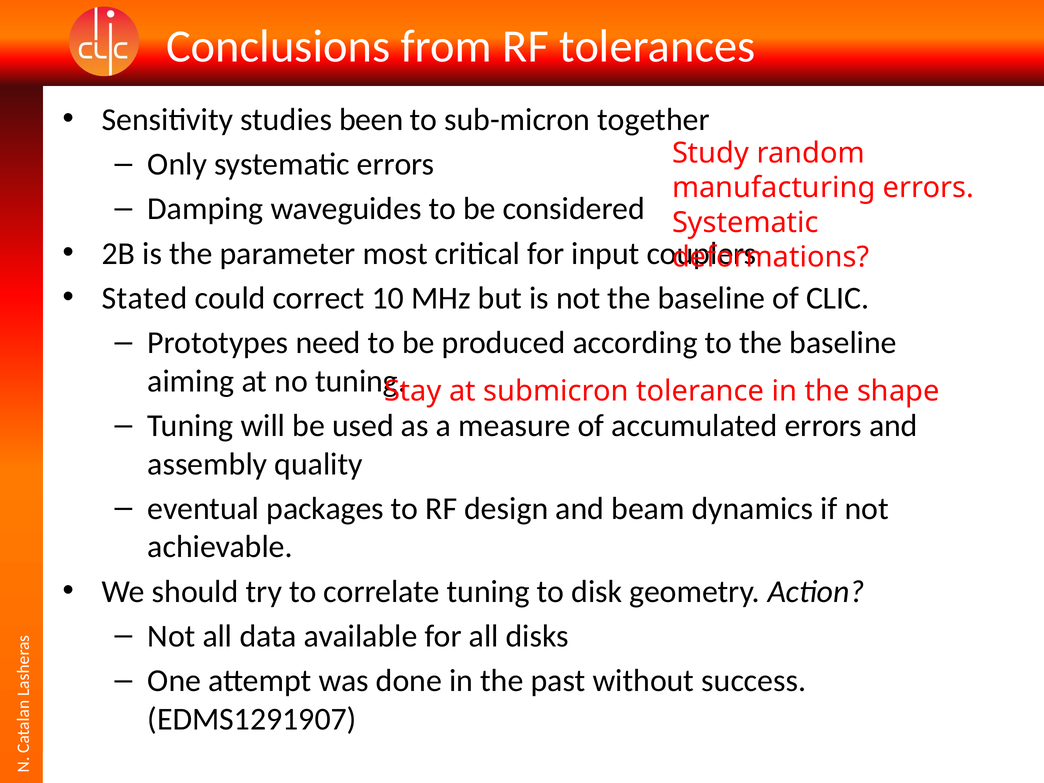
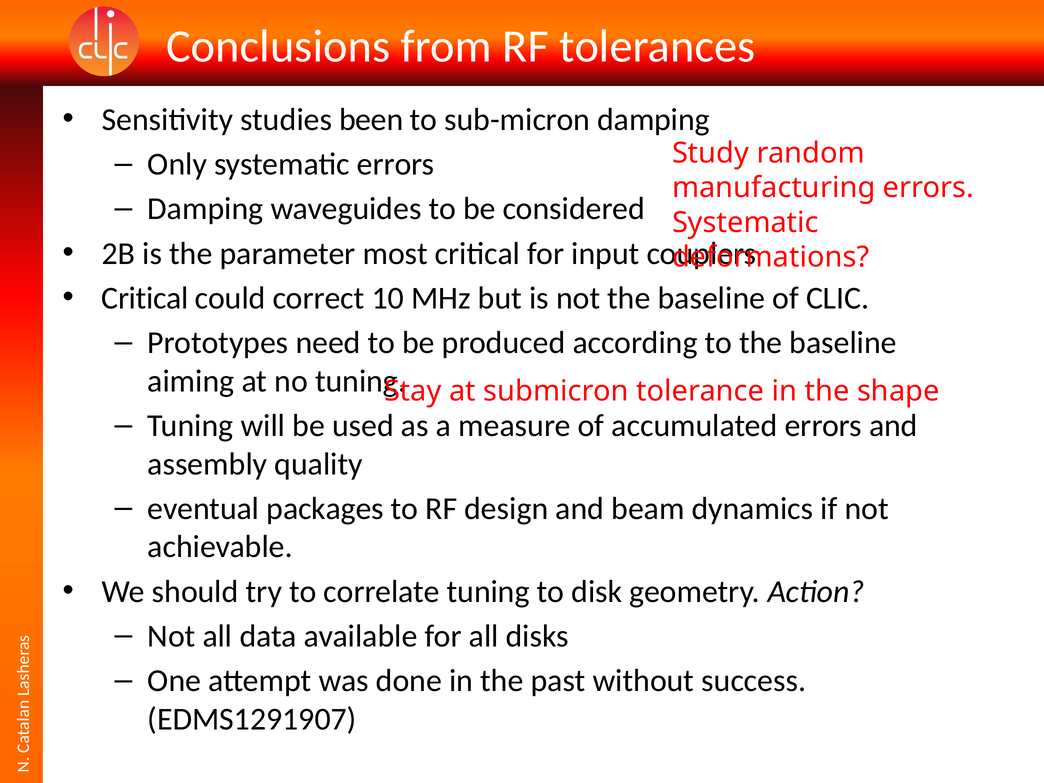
sub-micron together: together -> damping
Stated at (145, 298): Stated -> Critical
